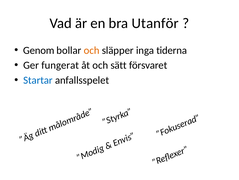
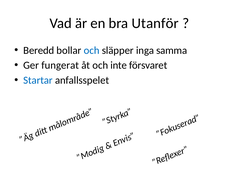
Genom: Genom -> Beredd
och at (92, 50) colour: orange -> blue
tiderna: tiderna -> samma
sätt: sätt -> inte
